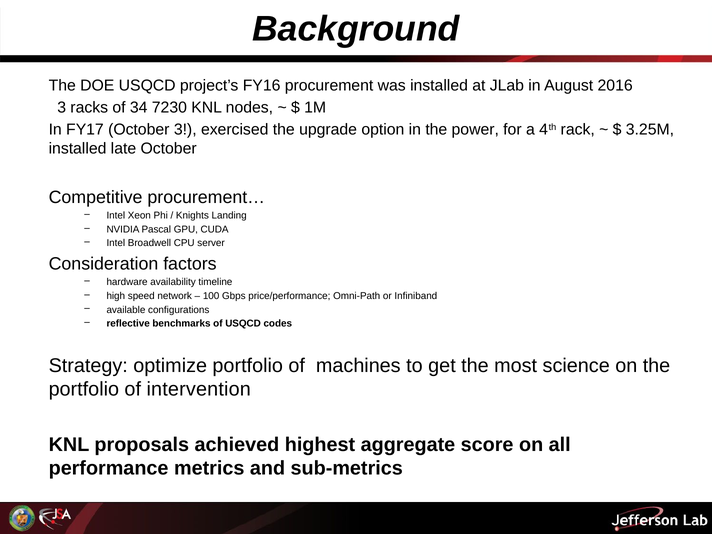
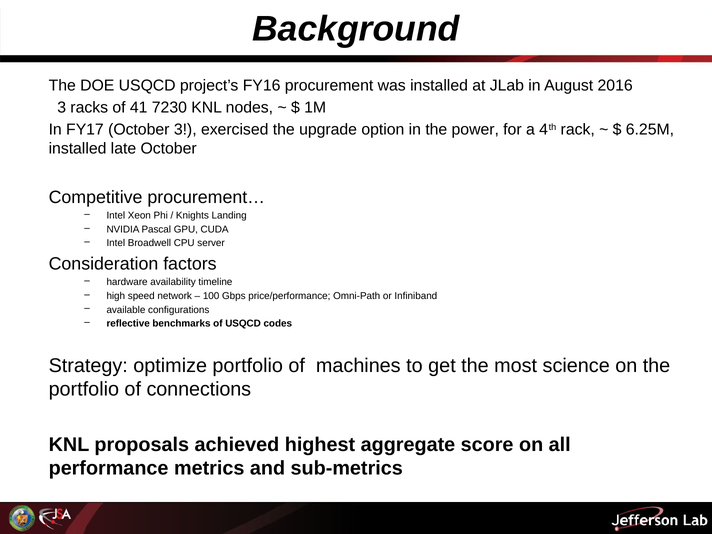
34: 34 -> 41
3.25M: 3.25M -> 6.25M
intervention: intervention -> connections
